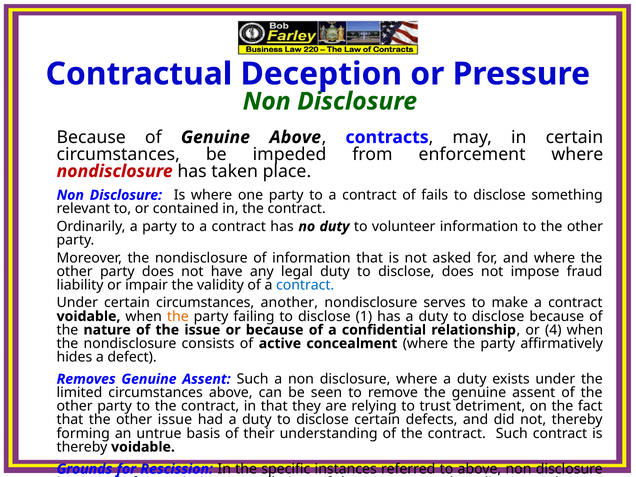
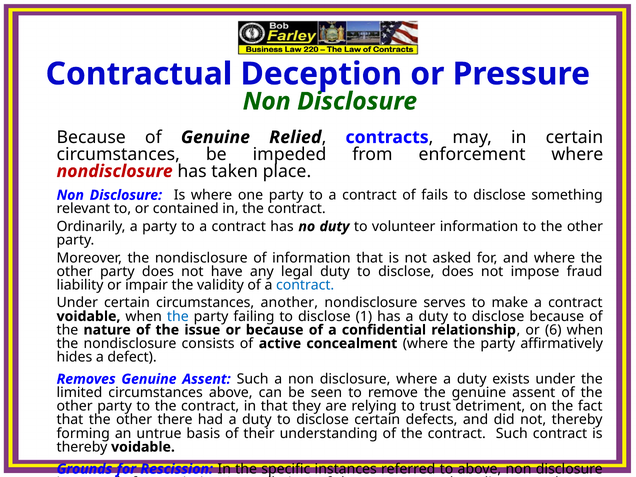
Genuine Above: Above -> Relied
the at (178, 316) colour: orange -> blue
4: 4 -> 6
other issue: issue -> there
